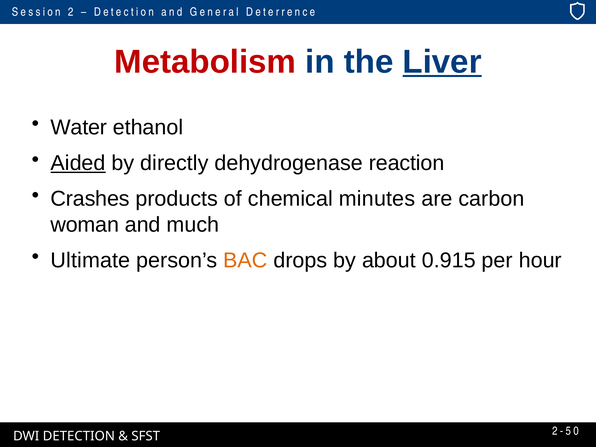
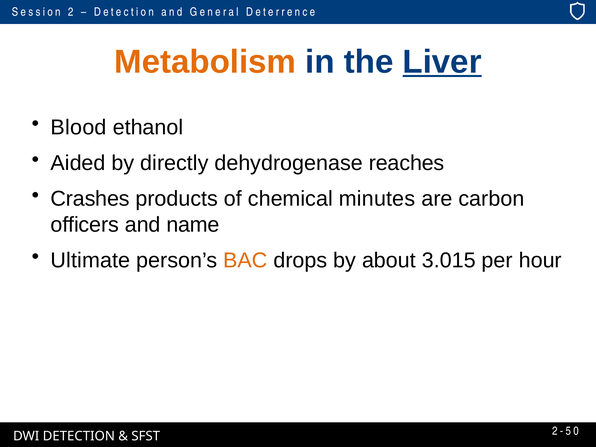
Metabolism colour: red -> orange
Water: Water -> Blood
Aided underline: present -> none
reaction: reaction -> reaches
woman: woman -> officers
much: much -> name
0.915: 0.915 -> 3.015
